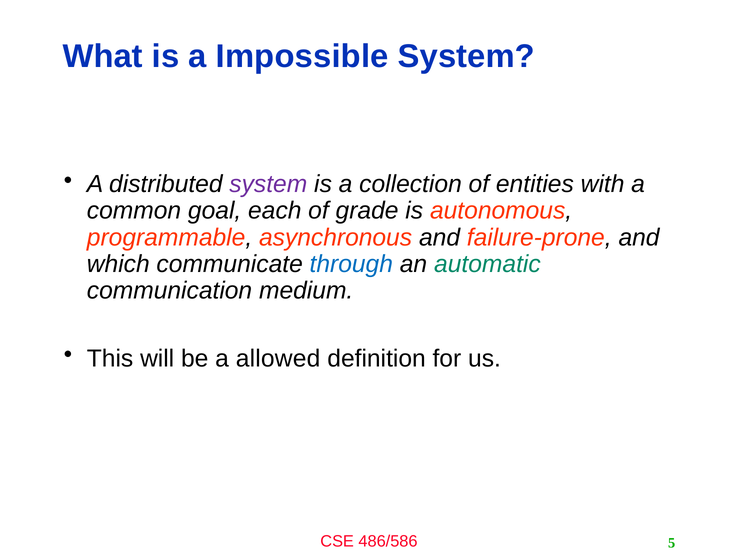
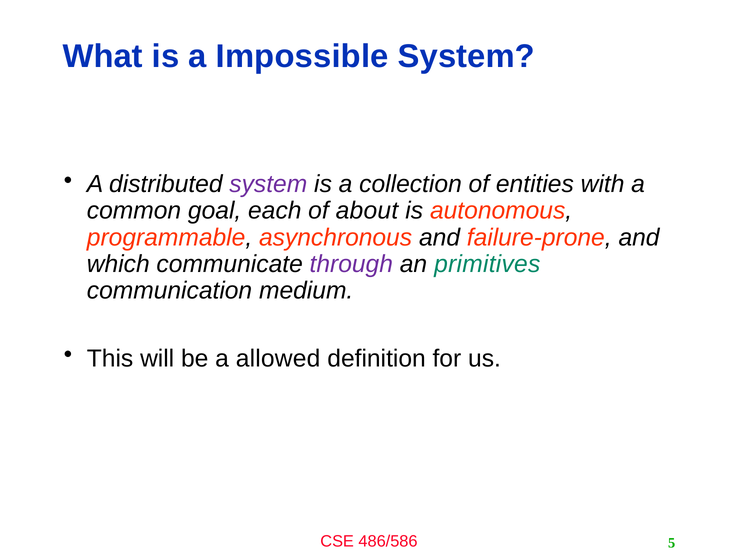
grade: grade -> about
through colour: blue -> purple
automatic: automatic -> primitives
